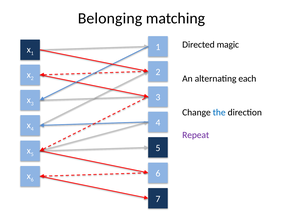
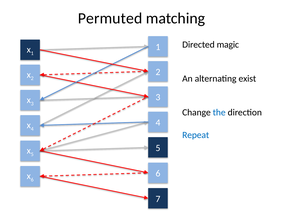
Belonging: Belonging -> Permuted
each: each -> exist
Repeat colour: purple -> blue
